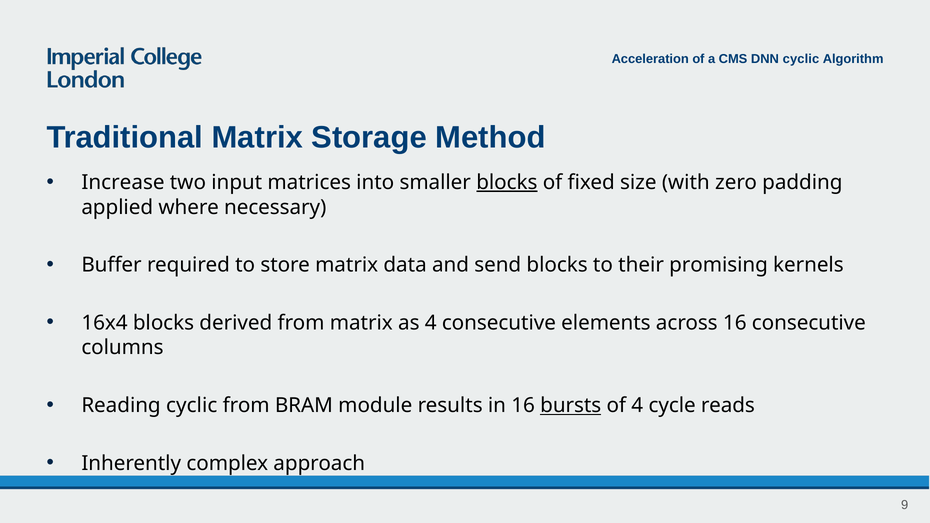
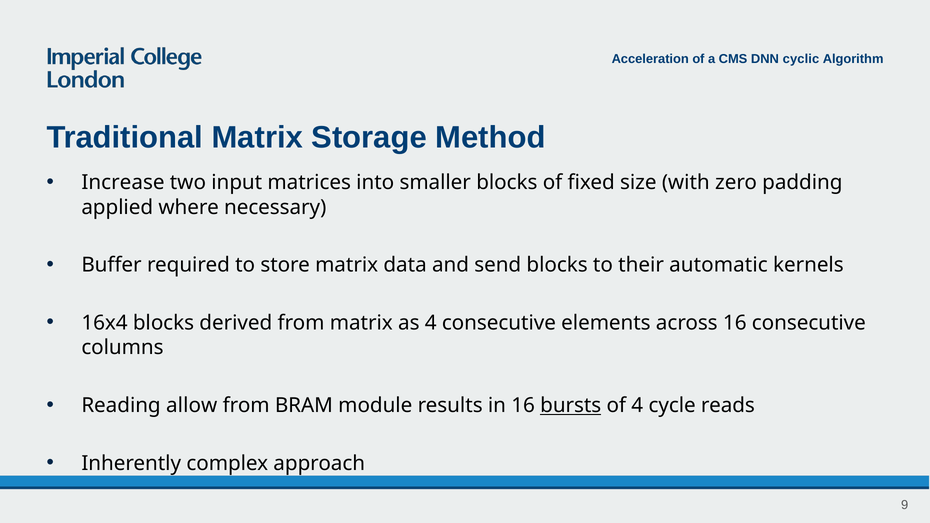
blocks at (507, 182) underline: present -> none
promising: promising -> automatic
Reading cyclic: cyclic -> allow
